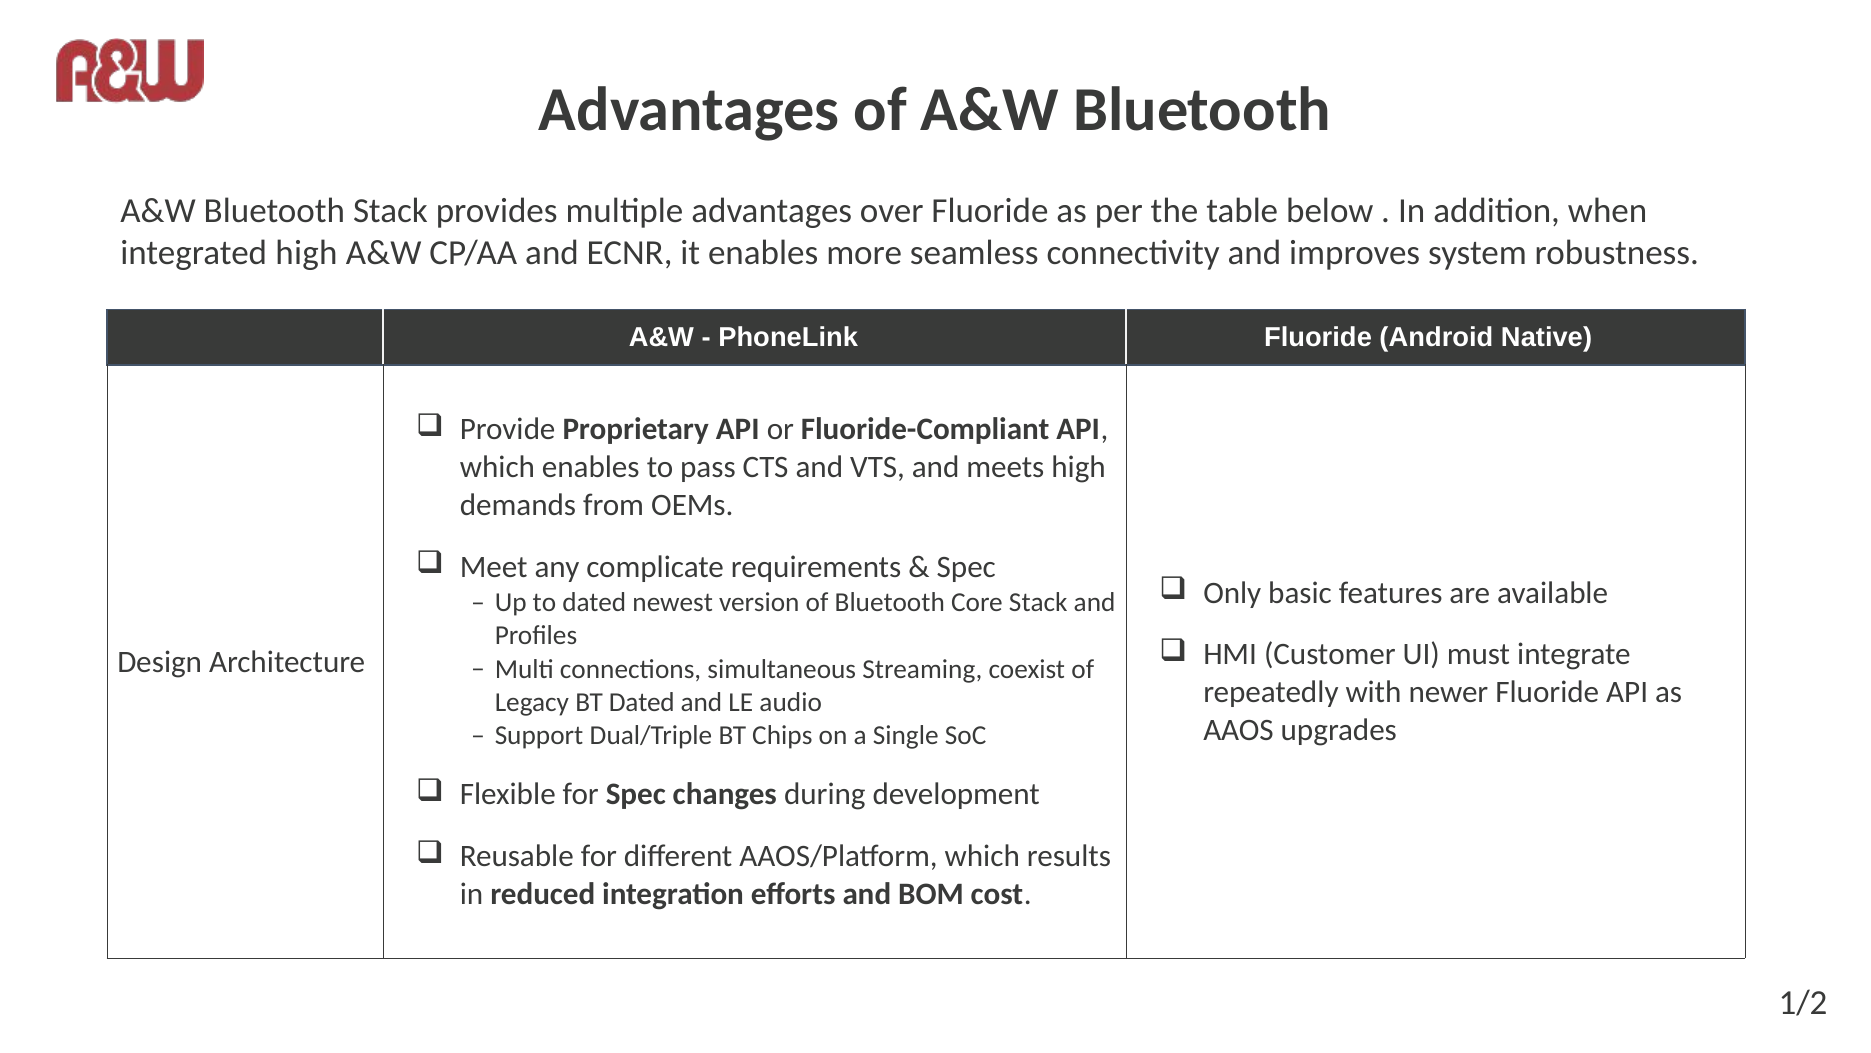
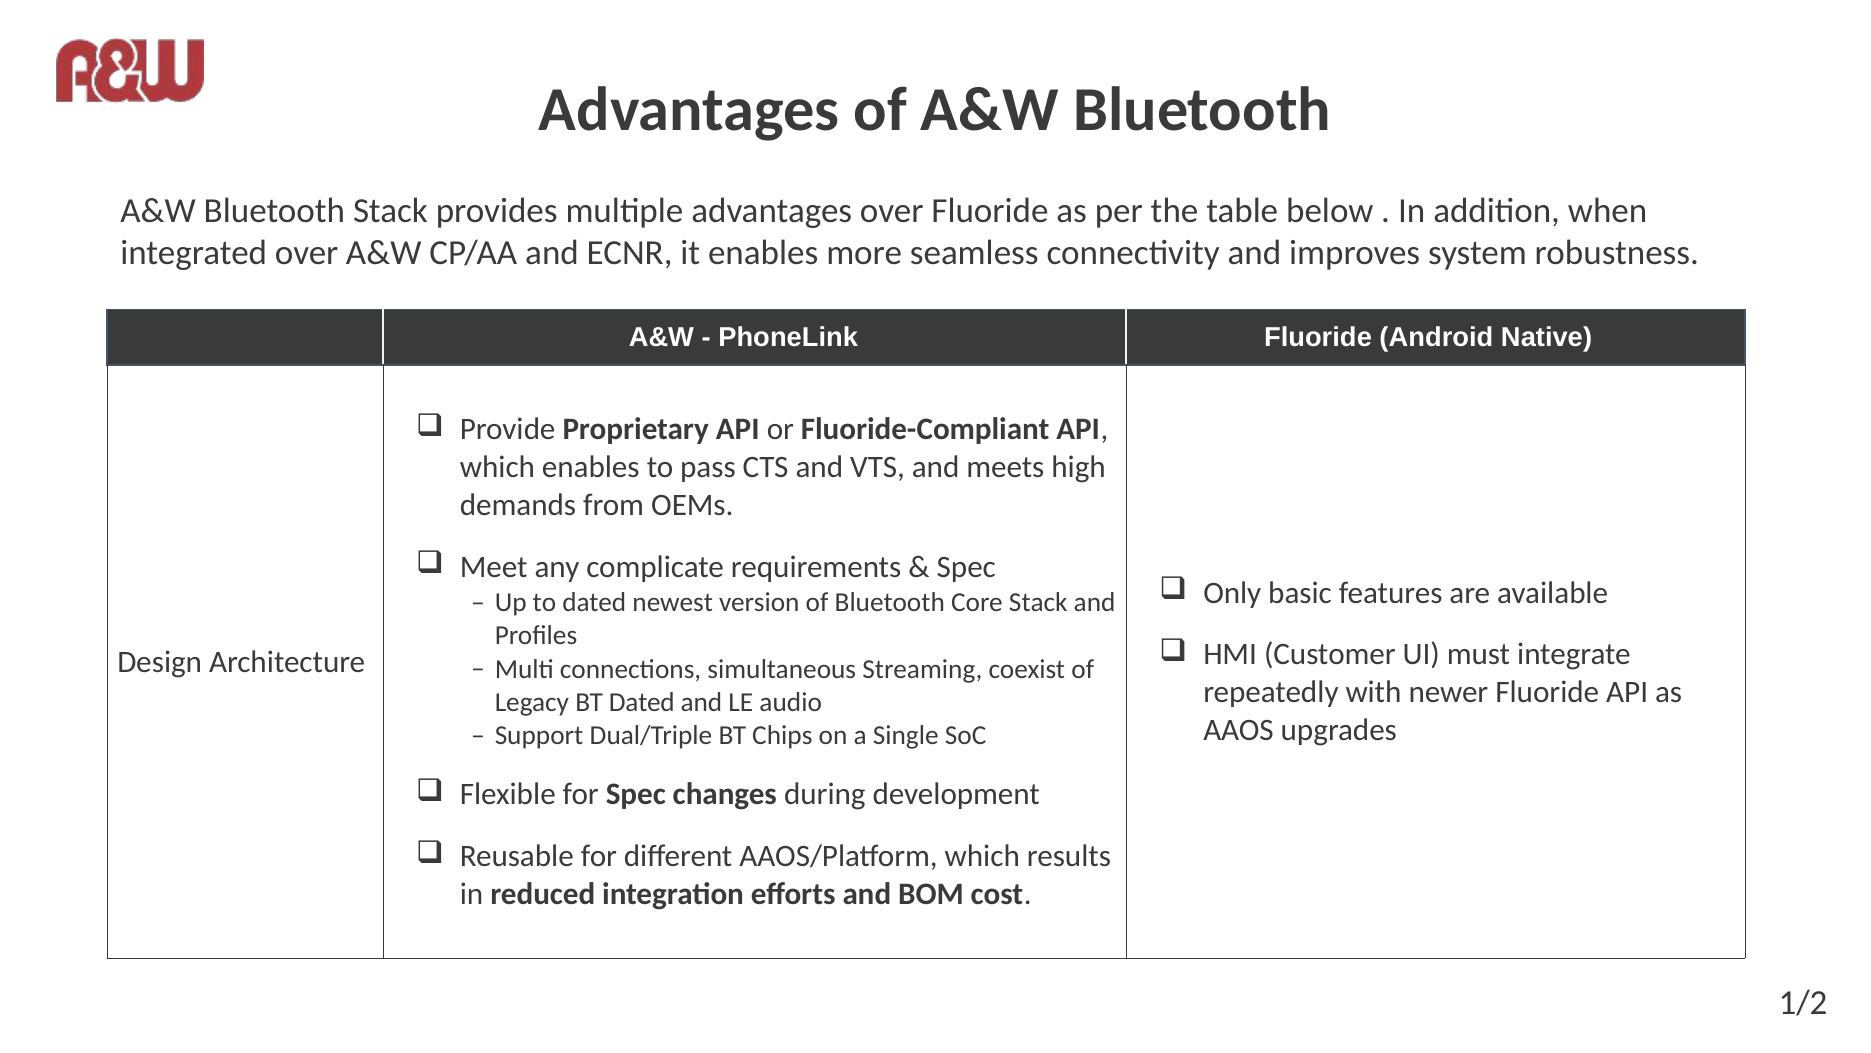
integrated high: high -> over
